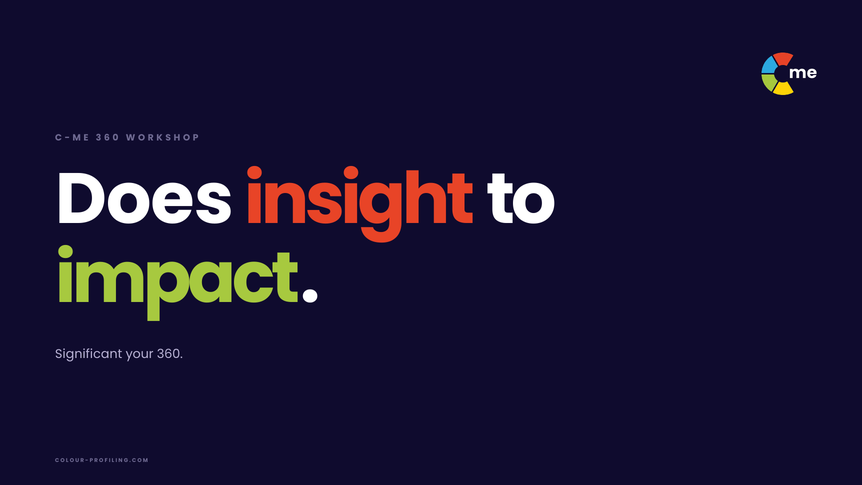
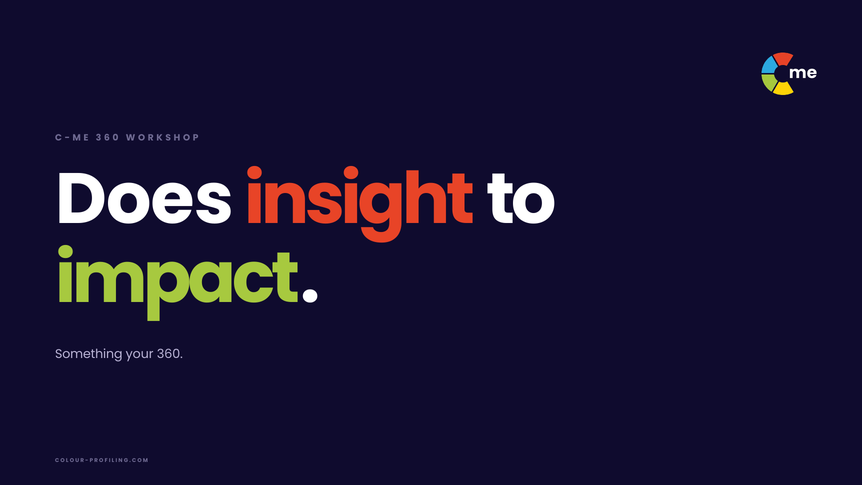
Significant: Significant -> Something
